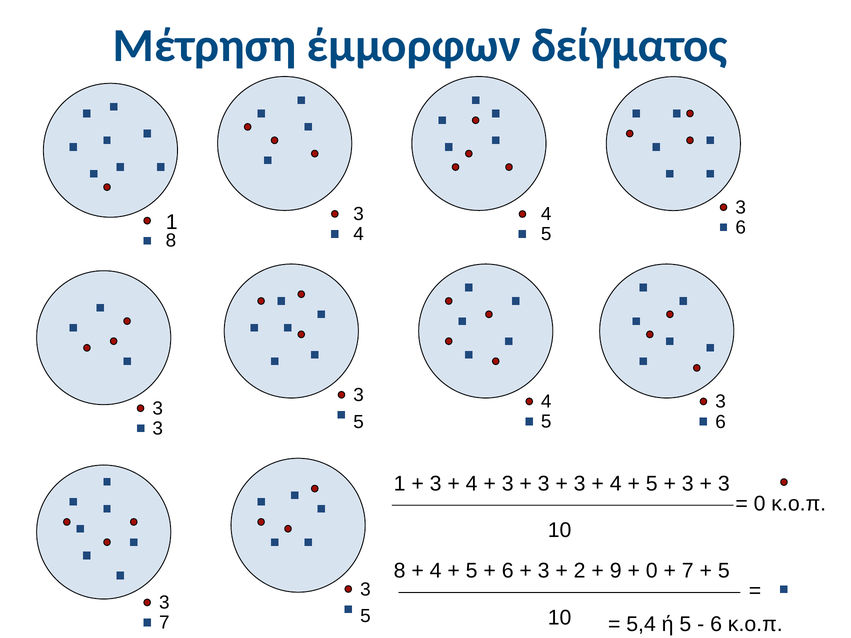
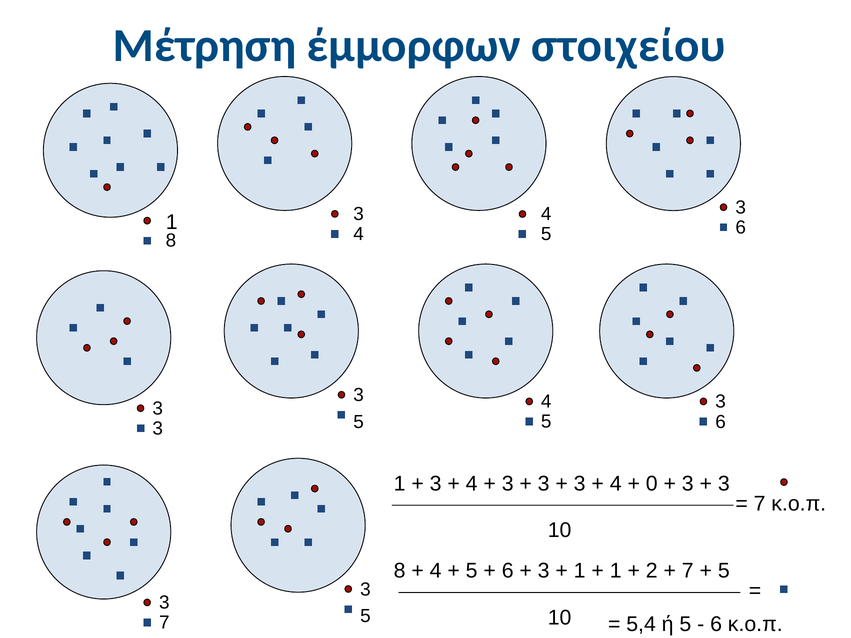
δείγματος: δείγματος -> στοιχείου
5 at (652, 484): 5 -> 0
0 at (760, 504): 0 -> 7
2 at (580, 571): 2 -> 1
9 at (616, 571): 9 -> 1
0 at (652, 571): 0 -> 2
